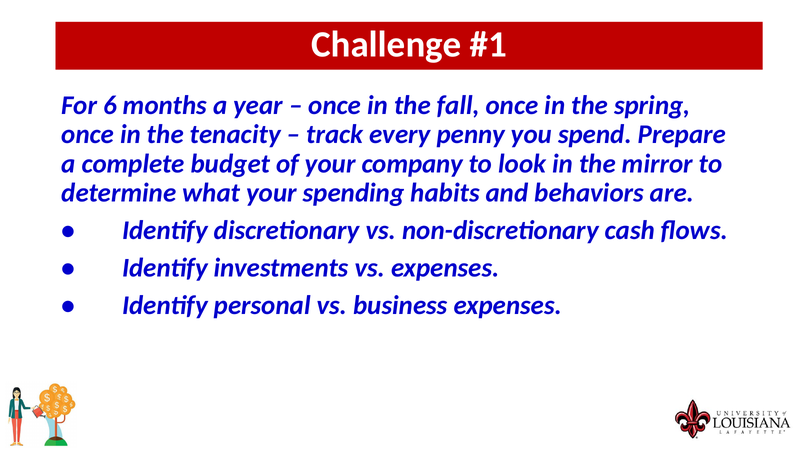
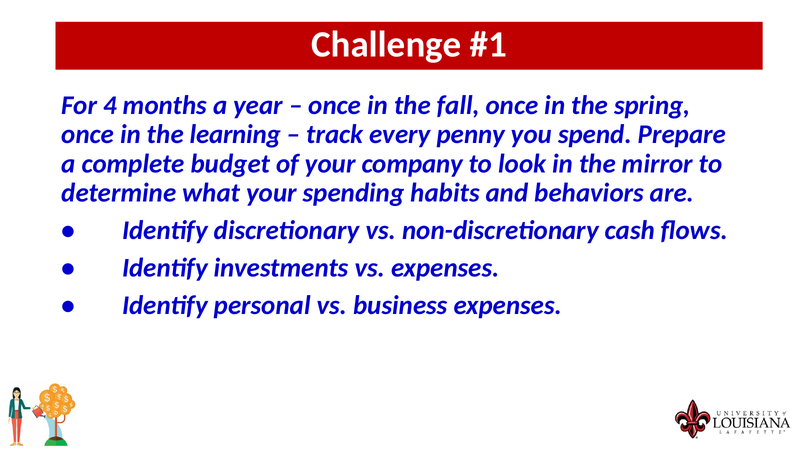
6: 6 -> 4
tenacity: tenacity -> learning
